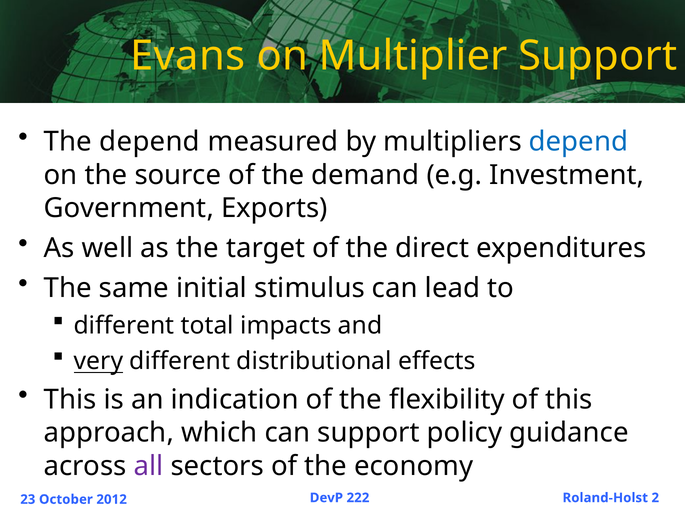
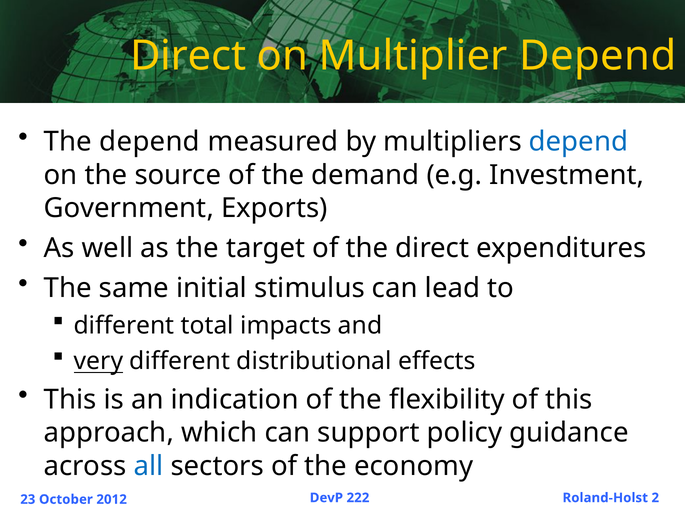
Evans at (188, 56): Evans -> Direct
Multiplier Support: Support -> Depend
all colour: purple -> blue
